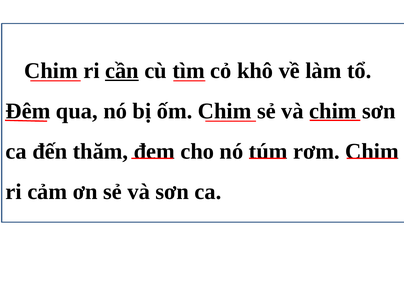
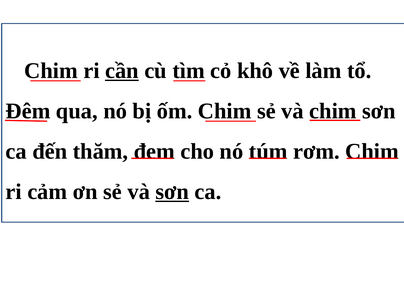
sơn at (172, 192) underline: none -> present
